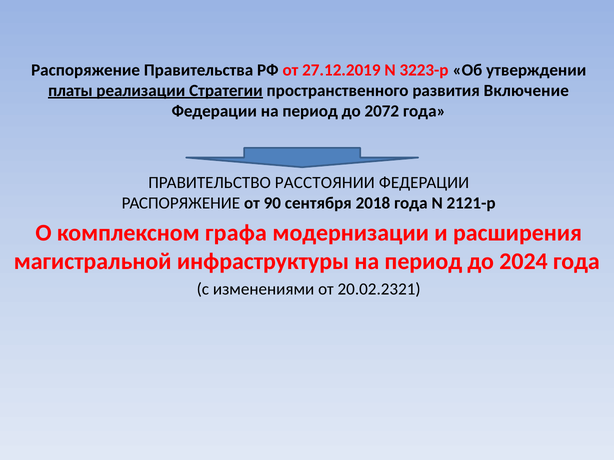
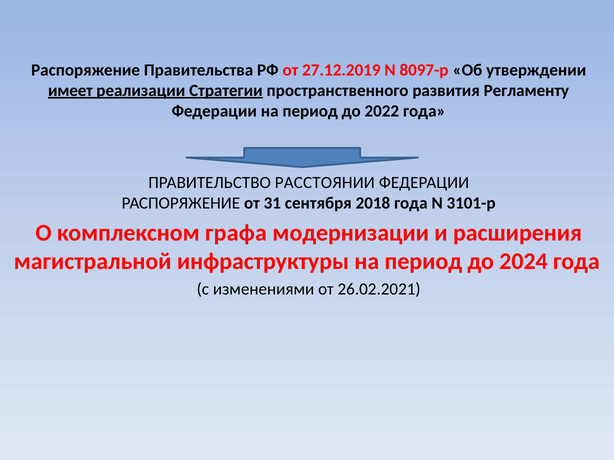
3223-р: 3223-р -> 8097-р
платы: платы -> имеет
Включение: Включение -> Регламенту
2072: 2072 -> 2022
90: 90 -> 31
2121-р: 2121-р -> 3101-р
20.02.2321: 20.02.2321 -> 26.02.2021
